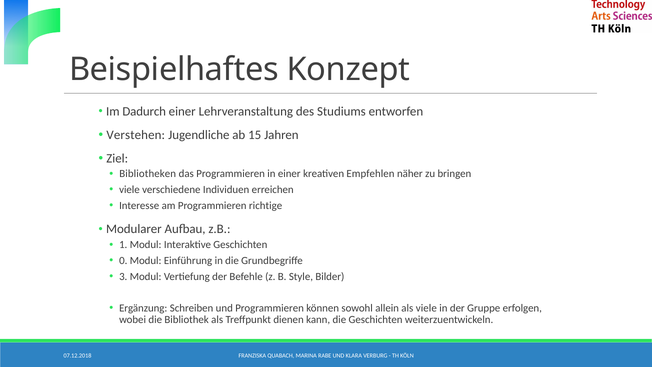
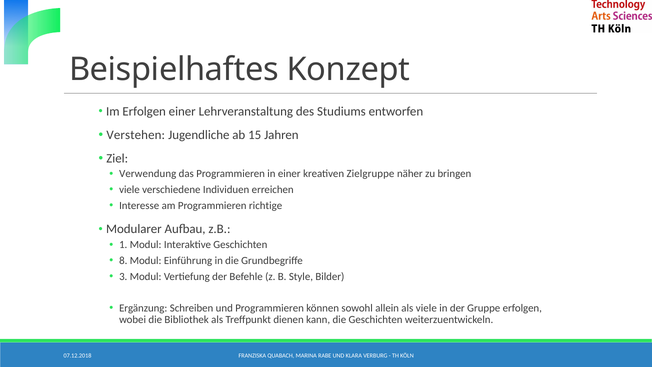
Im Dadurch: Dadurch -> Erfolgen
Bibliotheken: Bibliotheken -> Verwendung
Empfehlen: Empfehlen -> Zielgruppe
0: 0 -> 8
